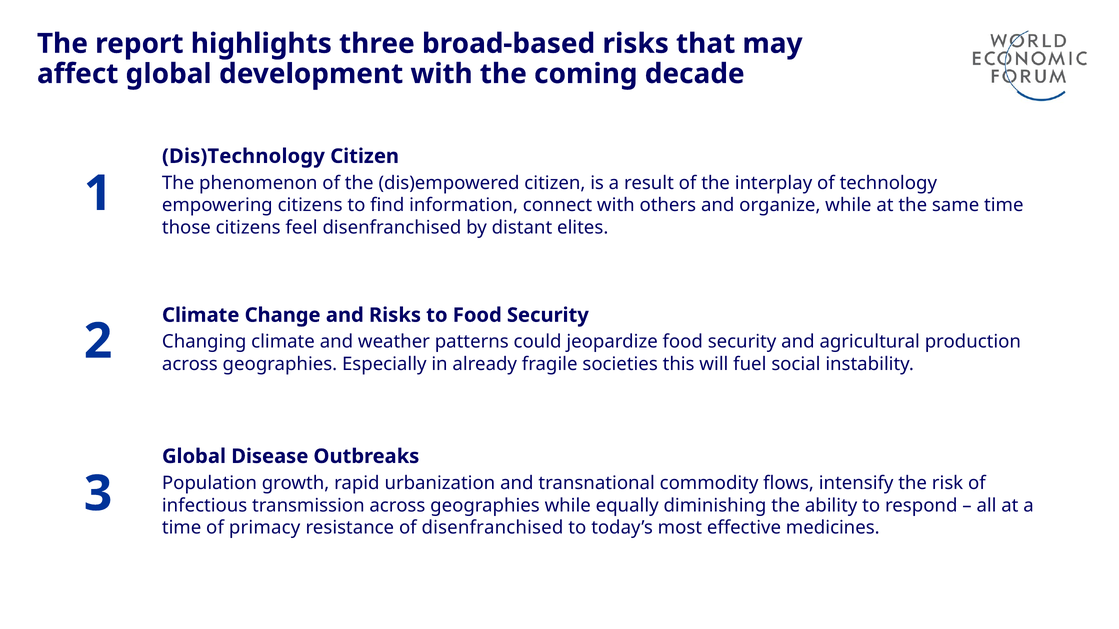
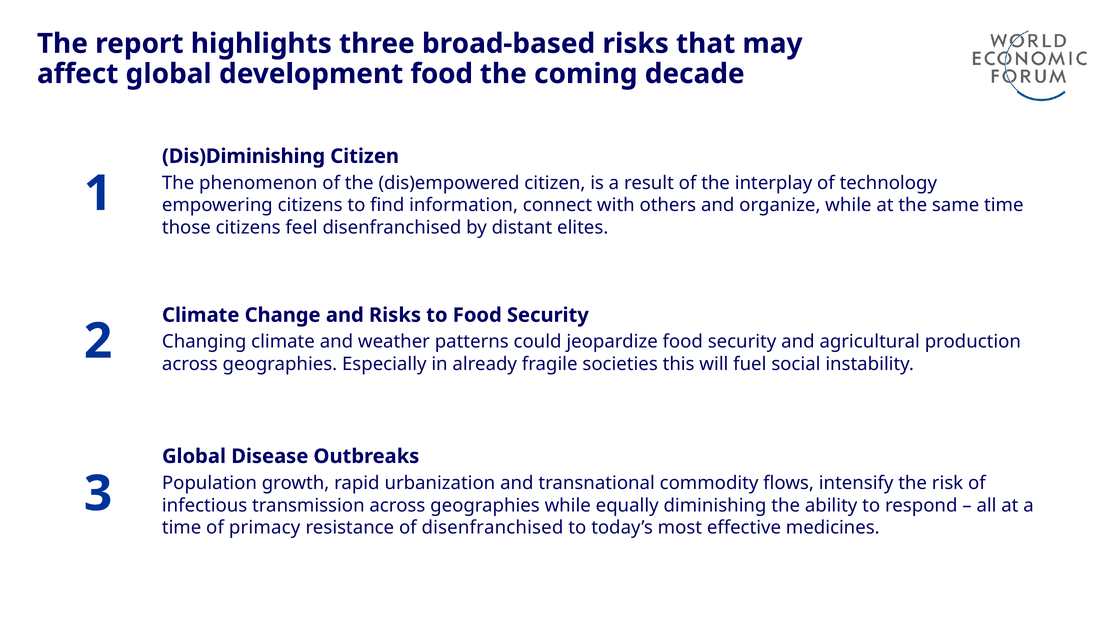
development with: with -> food
Dis)Technology: Dis)Technology -> Dis)Diminishing
